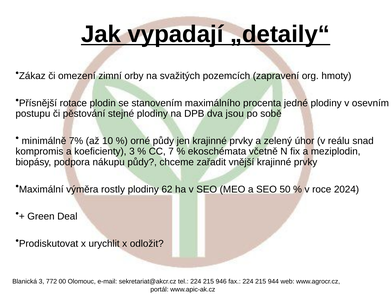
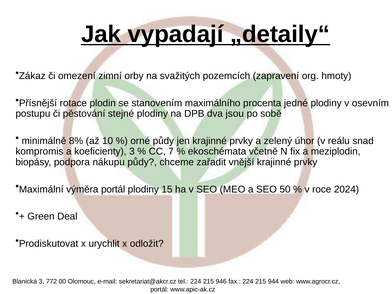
7%: 7% -> 8%
výměra rostly: rostly -> portál
62: 62 -> 15
